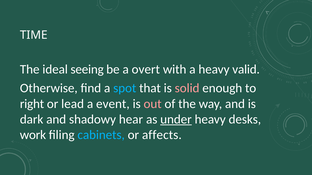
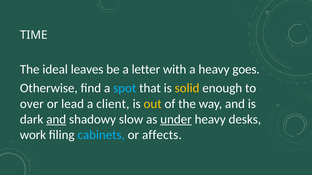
seeing: seeing -> leaves
overt: overt -> letter
valid: valid -> goes
solid colour: pink -> yellow
right: right -> over
event: event -> client
out colour: pink -> yellow
and at (56, 120) underline: none -> present
hear: hear -> slow
